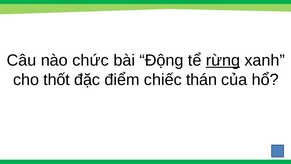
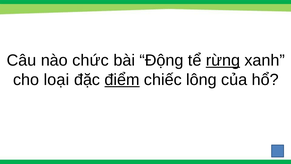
thốt: thốt -> loại
điểm underline: none -> present
thán: thán -> lông
